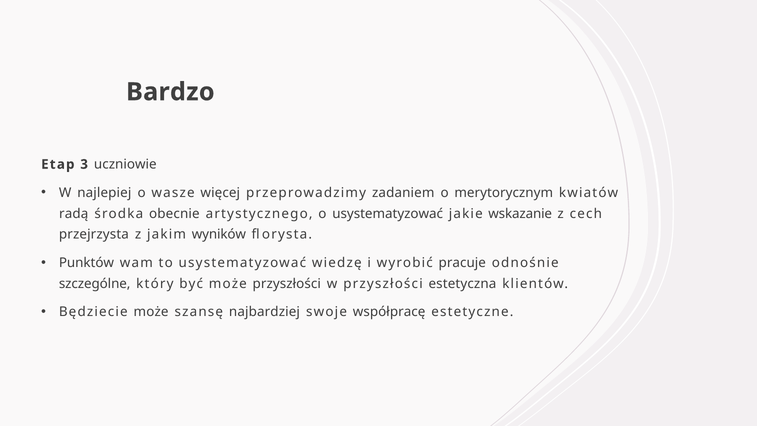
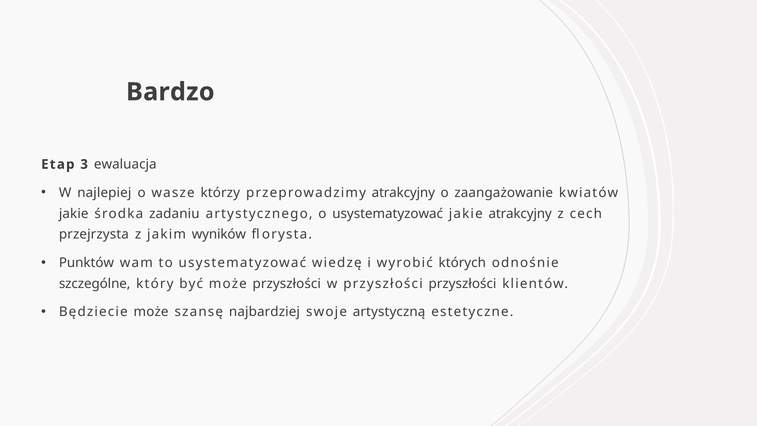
uczniowie: uczniowie -> ewaluacja
więcej: więcej -> którzy
przeprowadzimy zadaniem: zadaniem -> atrakcyjny
merytorycznym: merytorycznym -> zaangażowanie
radą at (74, 213): radą -> jakie
obecnie: obecnie -> zadaniu
jakie wskazanie: wskazanie -> atrakcyjny
pracuje: pracuje -> których
przyszłości estetyczna: estetyczna -> przyszłości
współpracę: współpracę -> artystyczną
